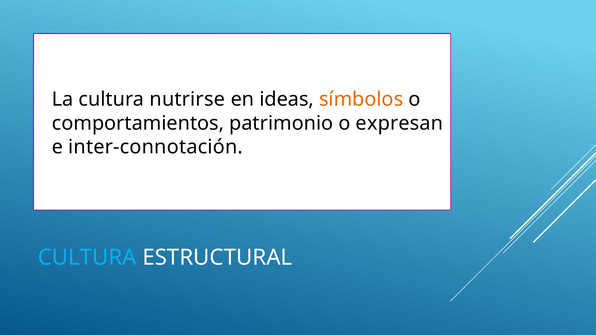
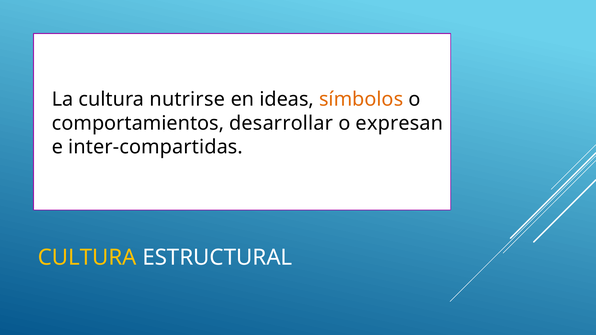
patrimonio: patrimonio -> desarrollar
inter-connotación: inter-connotación -> inter-compartidas
CULTURA at (87, 258) colour: light blue -> yellow
